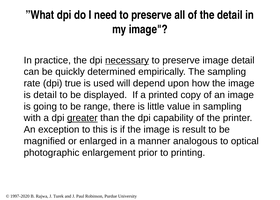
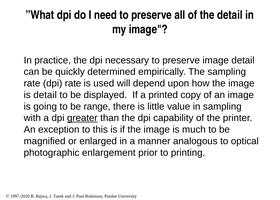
necessary underline: present -> none
dpi true: true -> rate
result: result -> much
